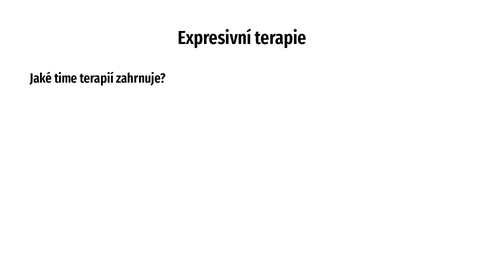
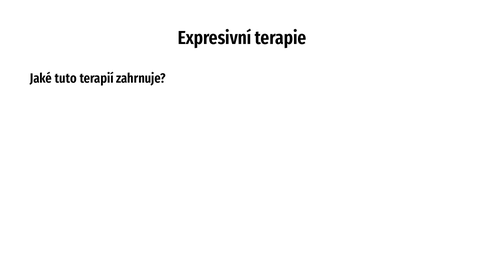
time: time -> tuto
